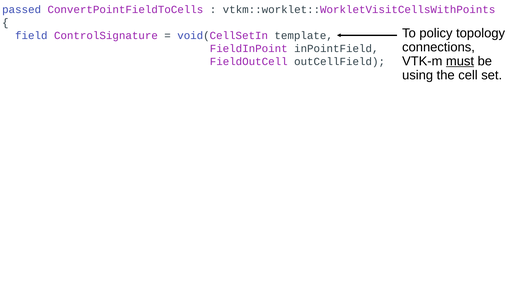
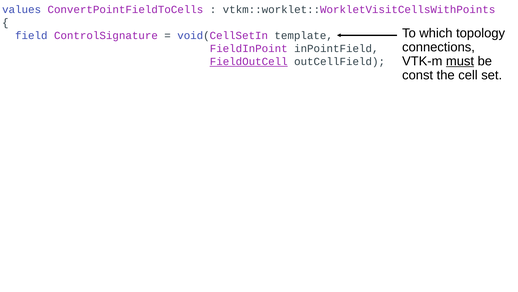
passed: passed -> values
policy: policy -> which
FieldOutCell underline: none -> present
using: using -> const
